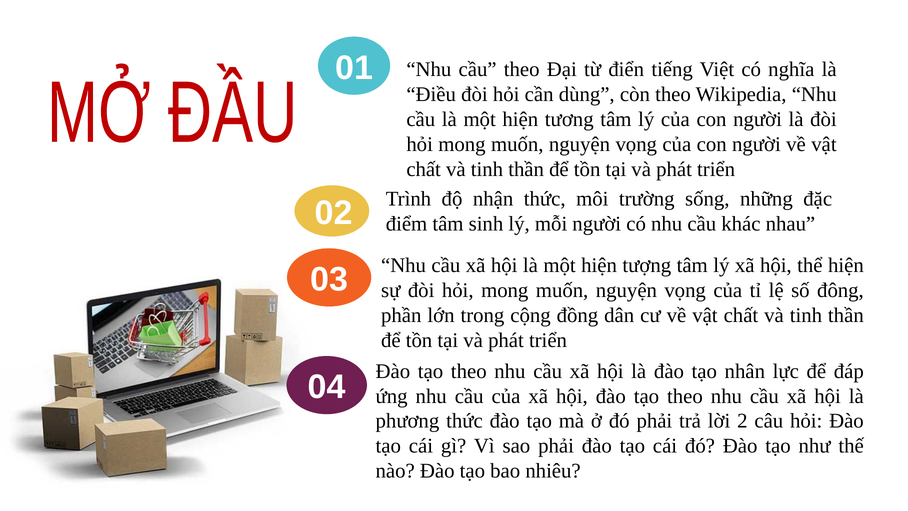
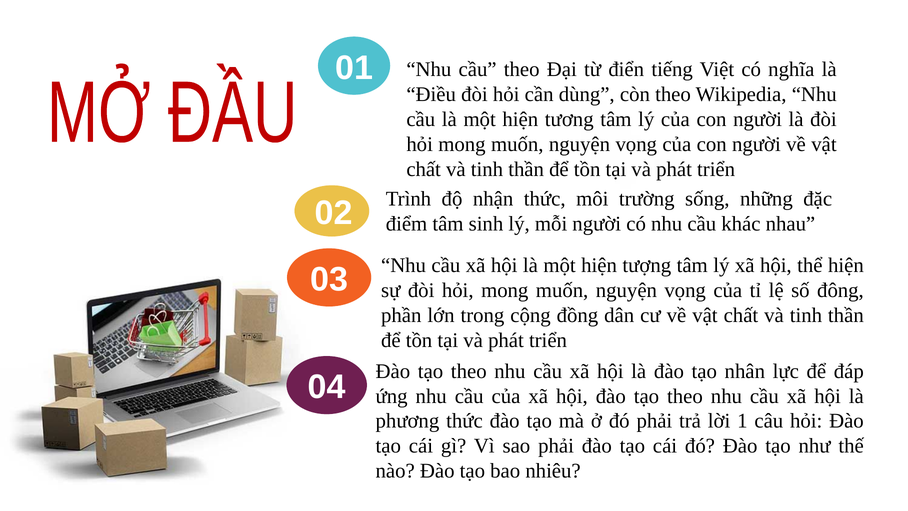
2: 2 -> 1
